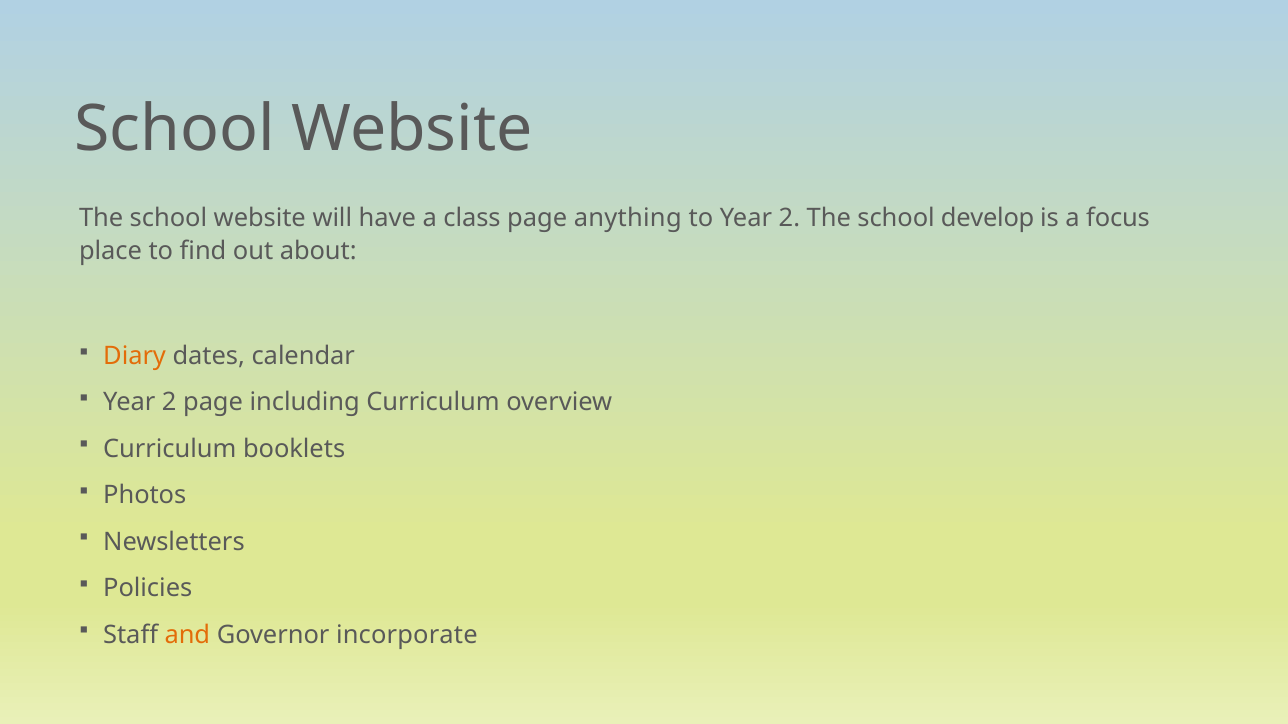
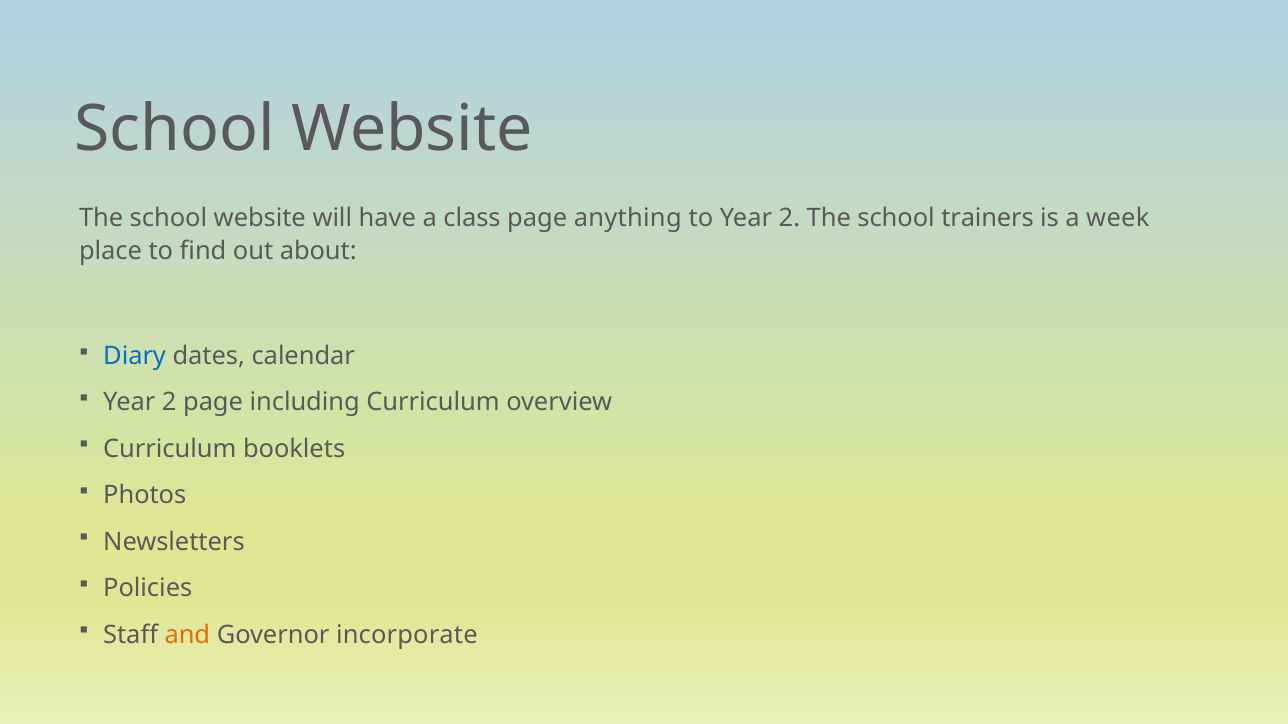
develop: develop -> trainers
focus: focus -> week
Diary colour: orange -> blue
